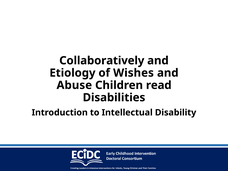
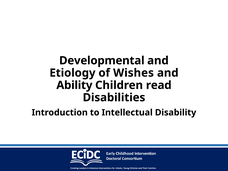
Collaboratively: Collaboratively -> Developmental
Abuse: Abuse -> Ability
